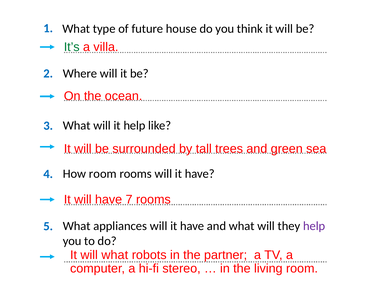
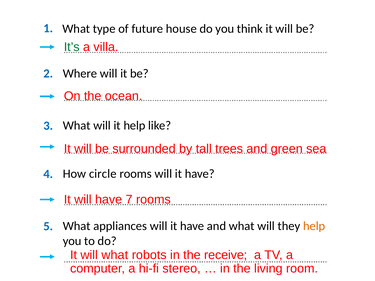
How room: room -> circle
help at (314, 226) colour: purple -> orange
partner: partner -> receive
